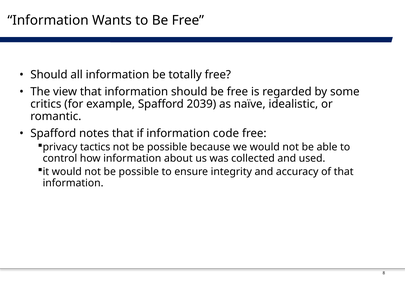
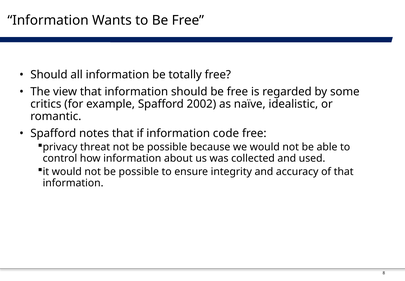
2039: 2039 -> 2002
tactics: tactics -> threat
